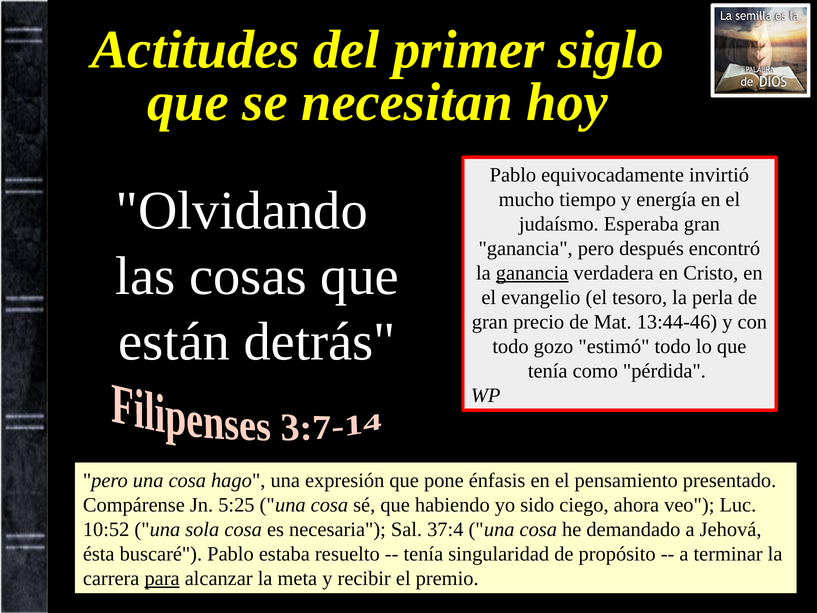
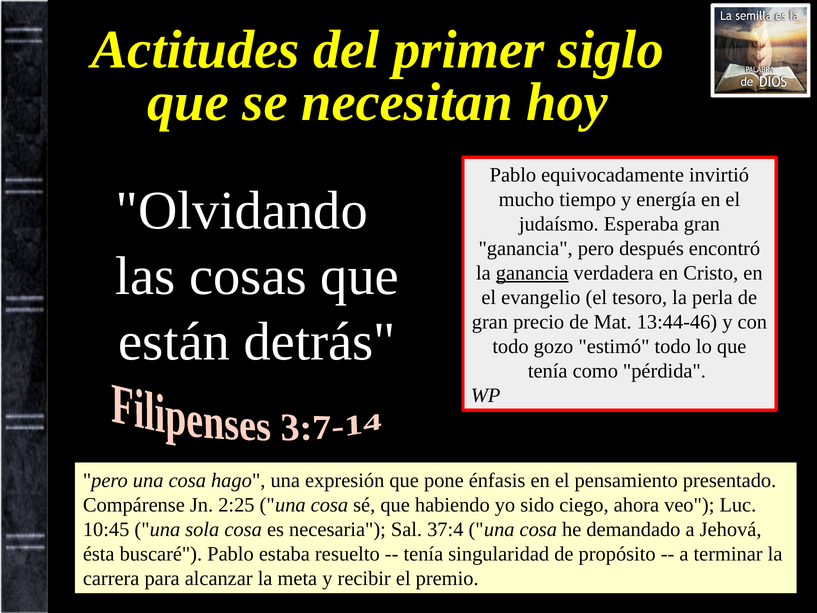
5:25: 5:25 -> 2:25
10:52: 10:52 -> 10:45
para underline: present -> none
